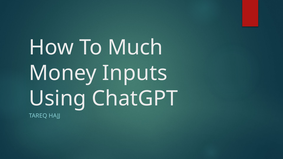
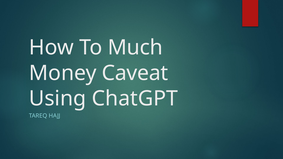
Inputs: Inputs -> Caveat
